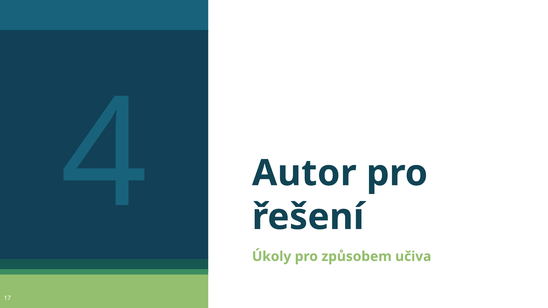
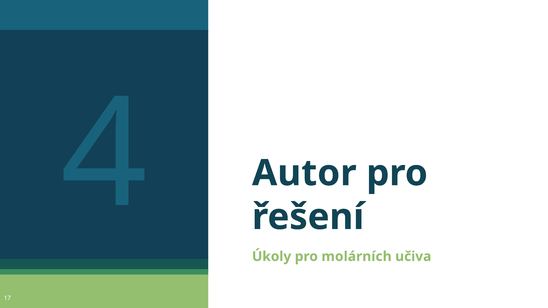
způsobem: způsobem -> molárních
